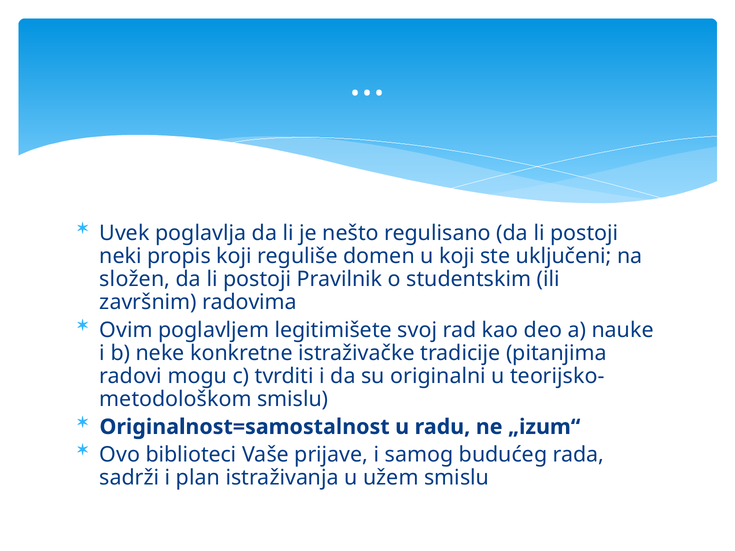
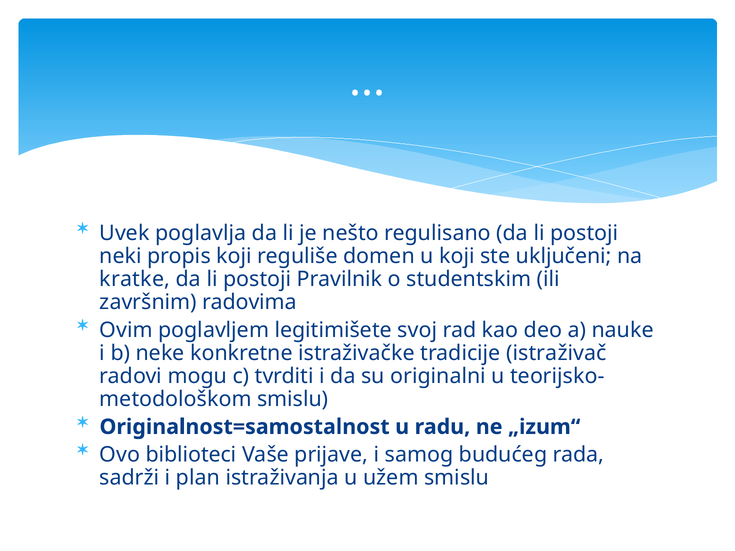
složen: složen -> kratke
pitanjima: pitanjima -> istraživač
